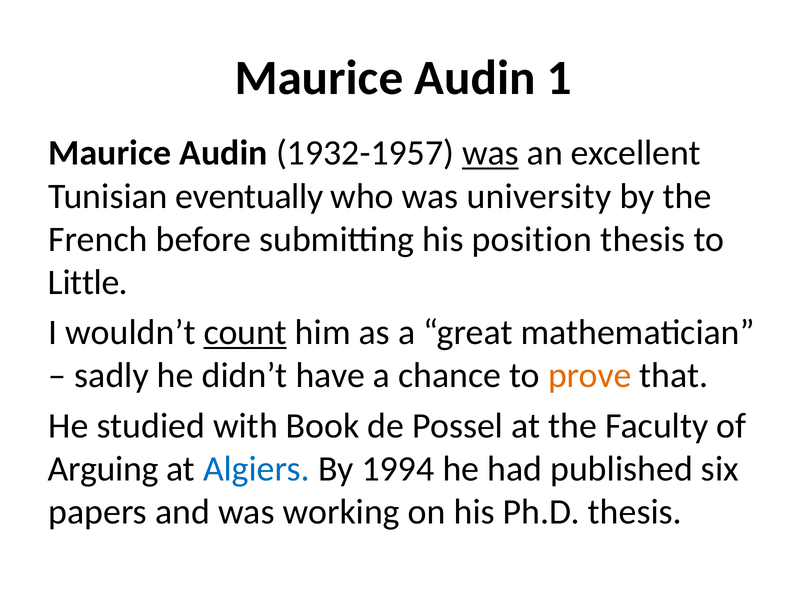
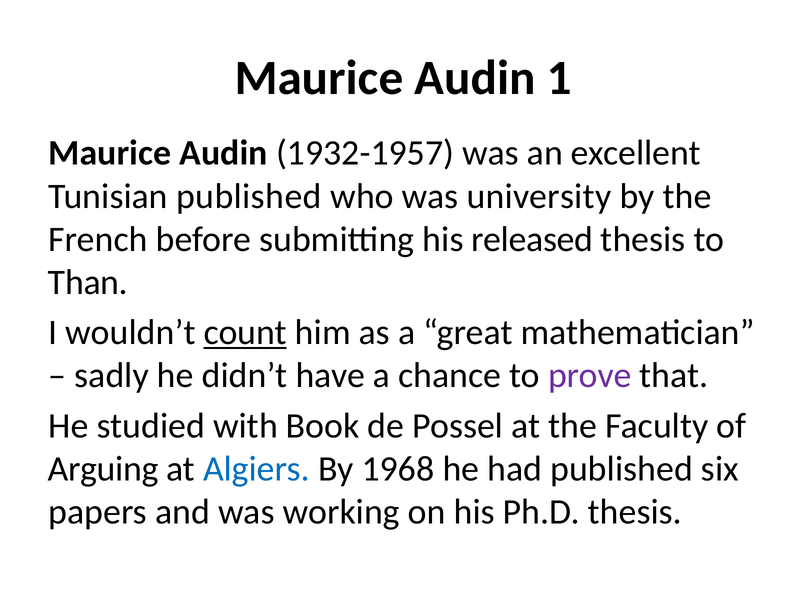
was at (491, 153) underline: present -> none
Tunisian eventually: eventually -> published
position: position -> released
Little: Little -> Than
prove colour: orange -> purple
1994: 1994 -> 1968
